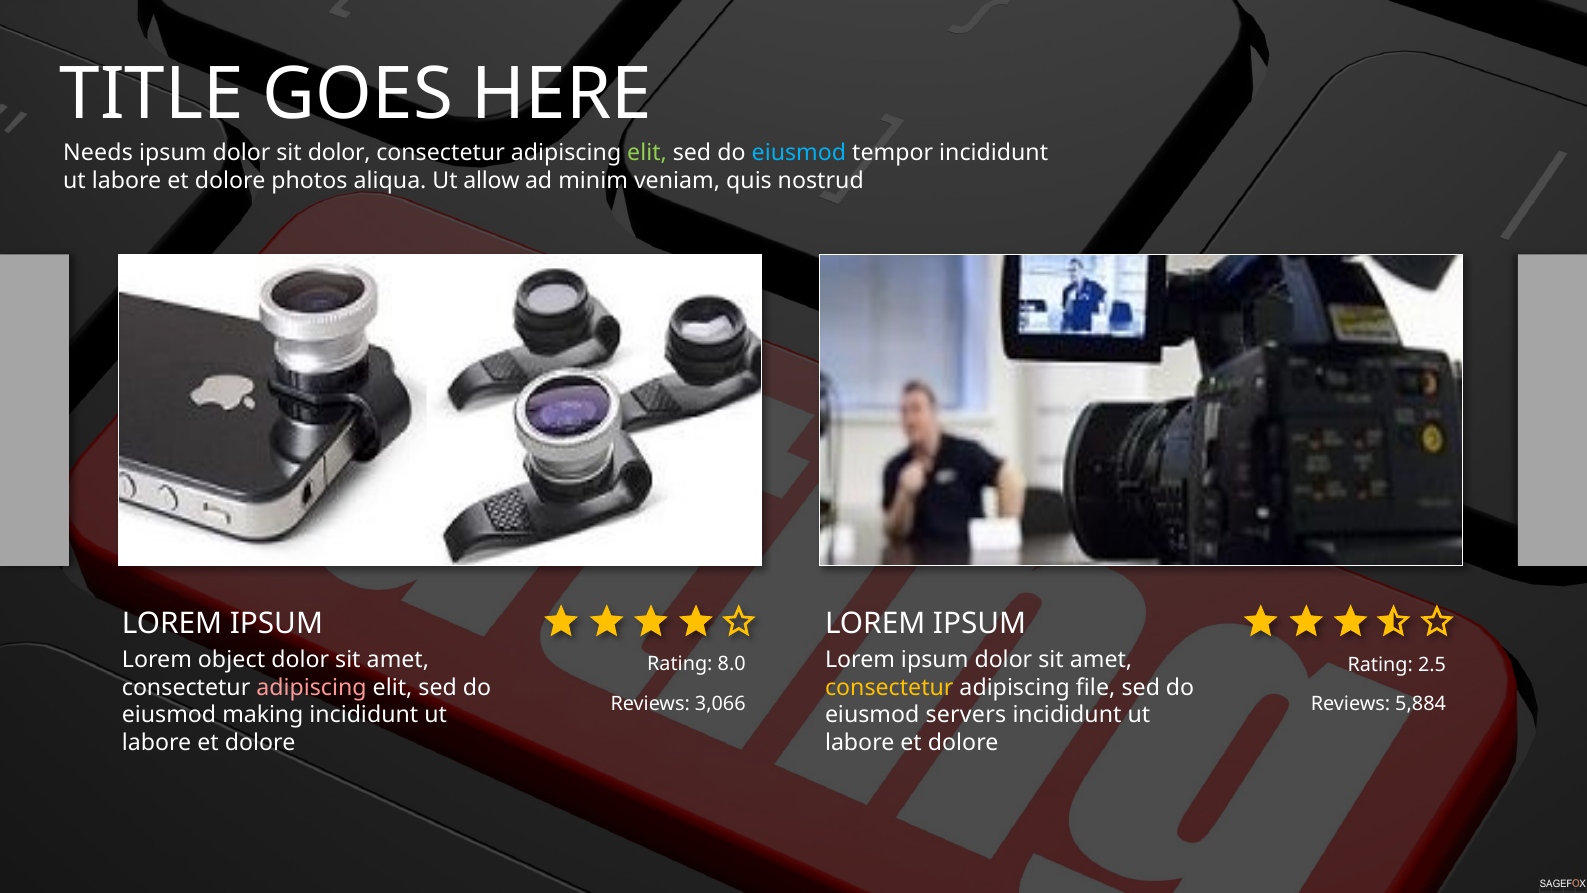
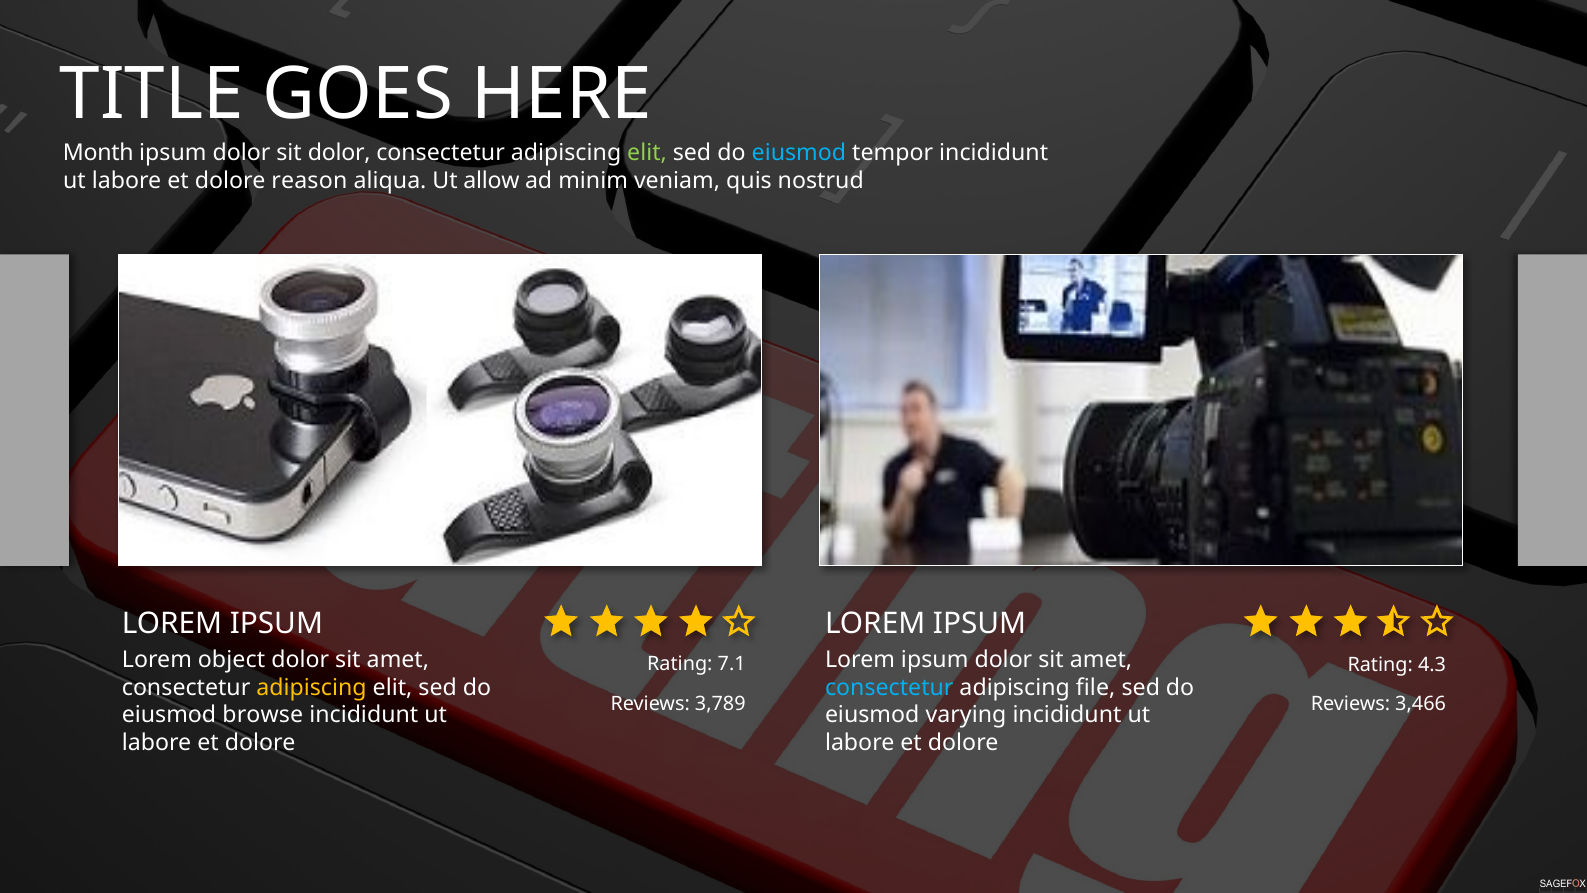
Needs: Needs -> Month
photos: photos -> reason
8.0: 8.0 -> 7.1
2.5: 2.5 -> 4.3
adipiscing at (312, 687) colour: pink -> yellow
consectetur at (889, 687) colour: yellow -> light blue
3,066: 3,066 -> 3,789
5,884: 5,884 -> 3,466
making: making -> browse
servers: servers -> varying
